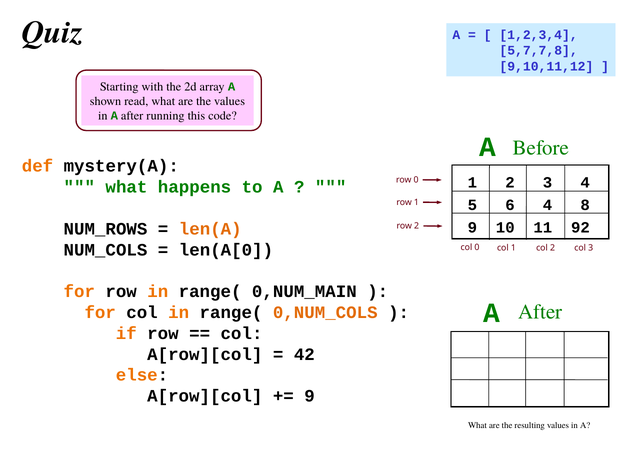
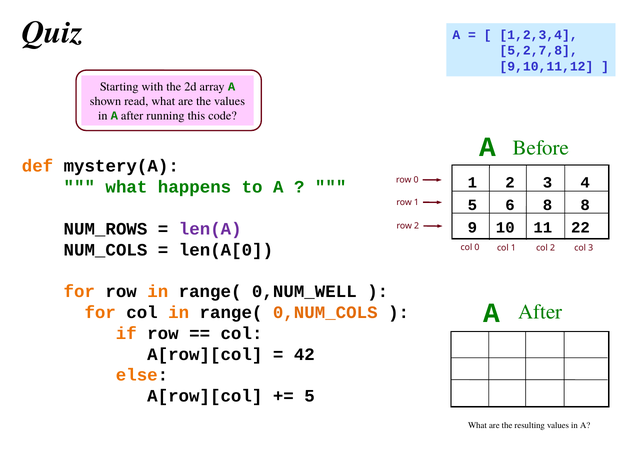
5,7,7,8: 5,7,7,8 -> 5,2,7,8
6 4: 4 -> 8
92: 92 -> 22
len(A colour: orange -> purple
0,NUM_MAIN: 0,NUM_MAIN -> 0,NUM_WELL
9 at (310, 396): 9 -> 5
